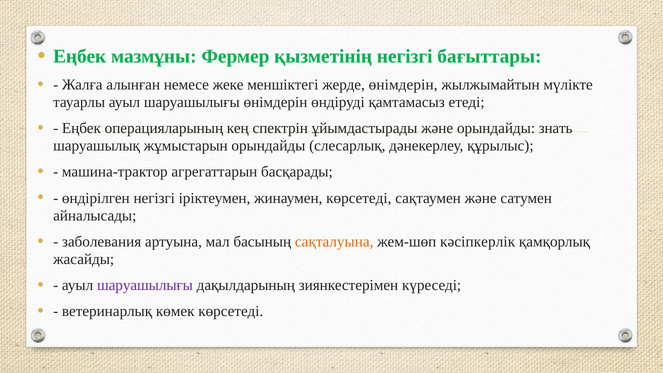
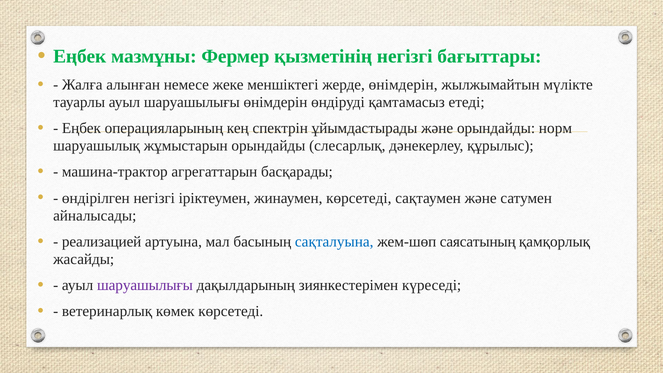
знать: знать -> норм
заболевания: заболевания -> реализацией
сақталуына colour: orange -> blue
кәсіпкерлік: кәсіпкерлік -> саясатының
